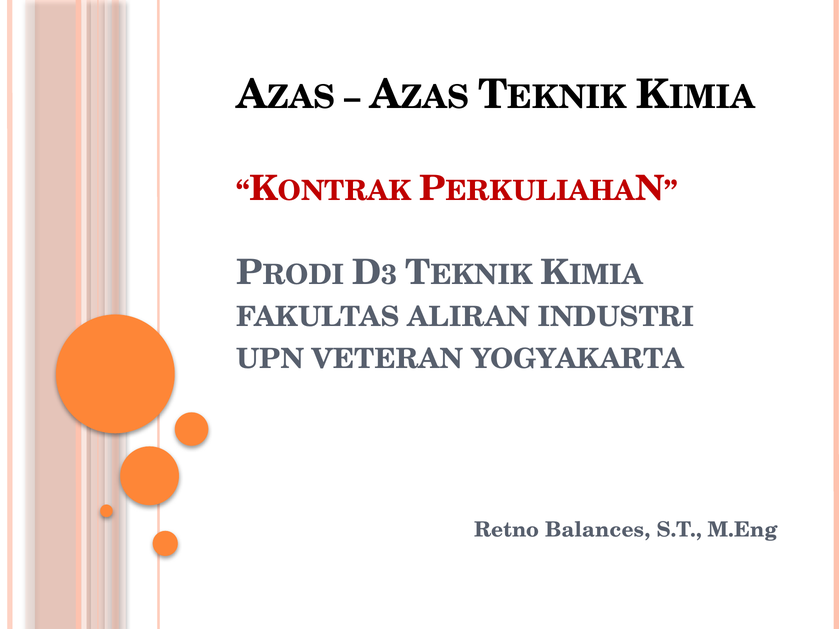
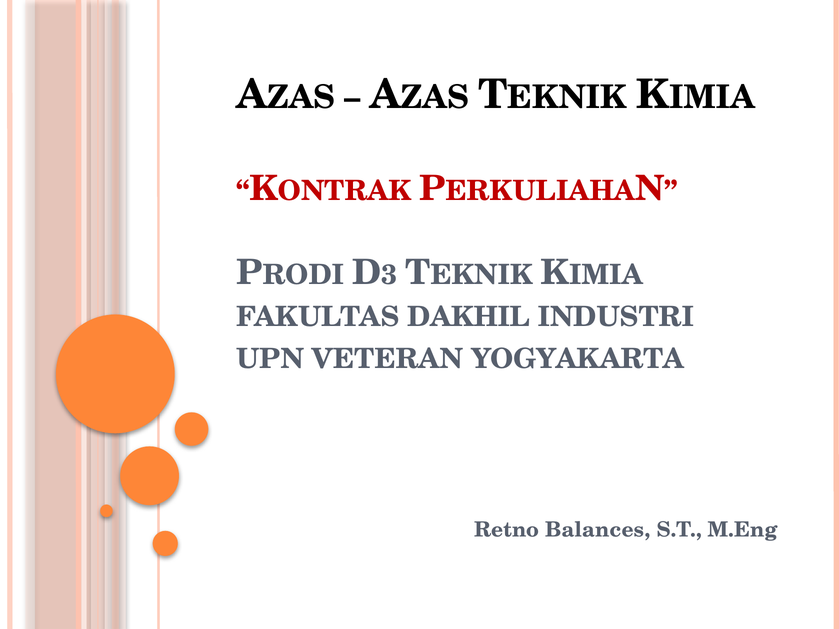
ALIRAN: ALIRAN -> DAKHIL
